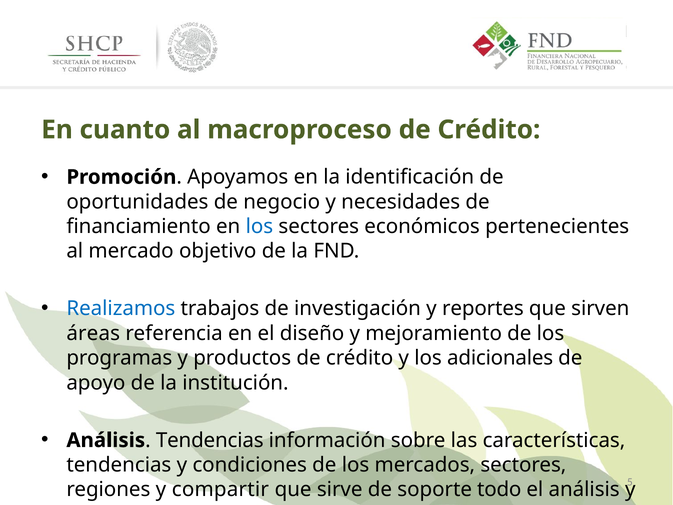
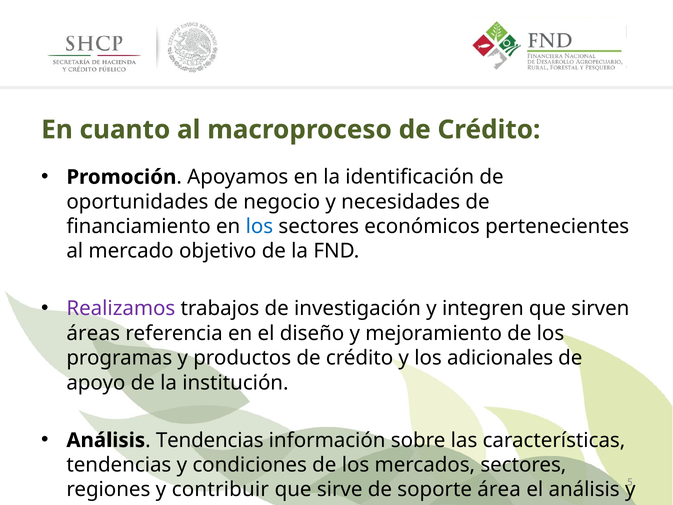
Realizamos colour: blue -> purple
reportes: reportes -> integren
compartir: compartir -> contribuir
todo: todo -> área
